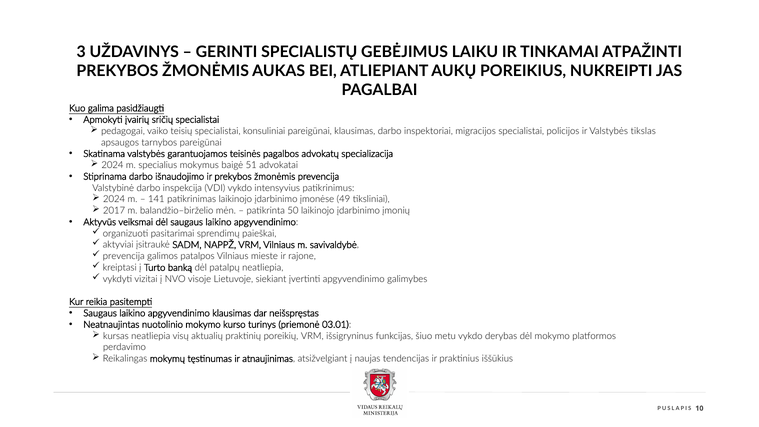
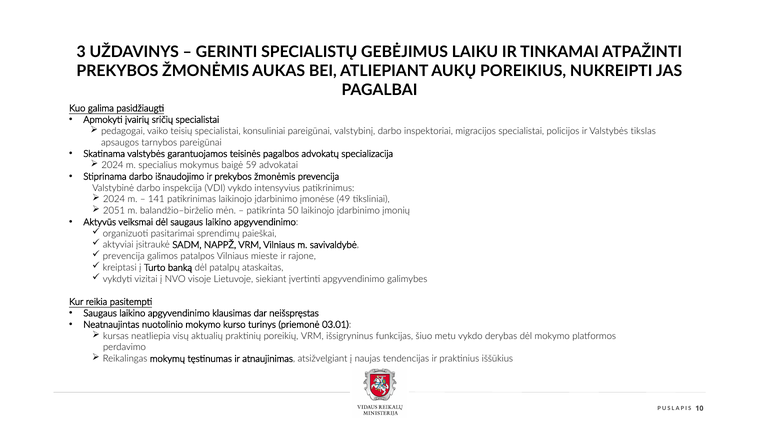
pareigūnai klausimas: klausimas -> valstybinį
51: 51 -> 59
2017: 2017 -> 2051
patalpų neatliepia: neatliepia -> ataskaitas
